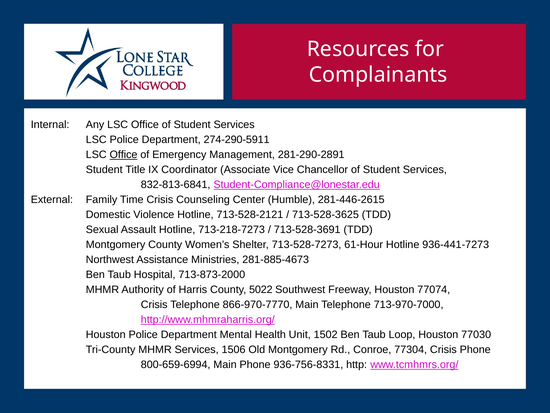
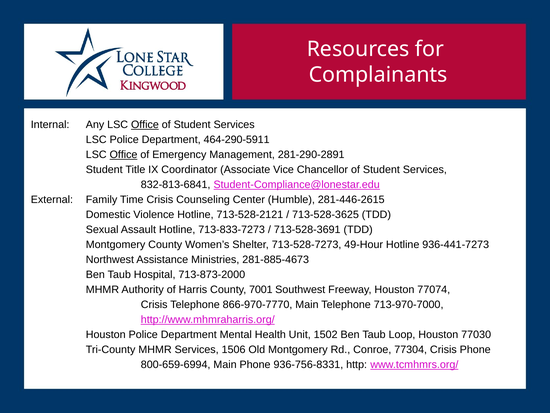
Office at (145, 124) underline: none -> present
274-290-5911: 274-290-5911 -> 464-290-5911
713-218-7273: 713-218-7273 -> 713-833-7273
61-Hour: 61-Hour -> 49-Hour
5022: 5022 -> 7001
